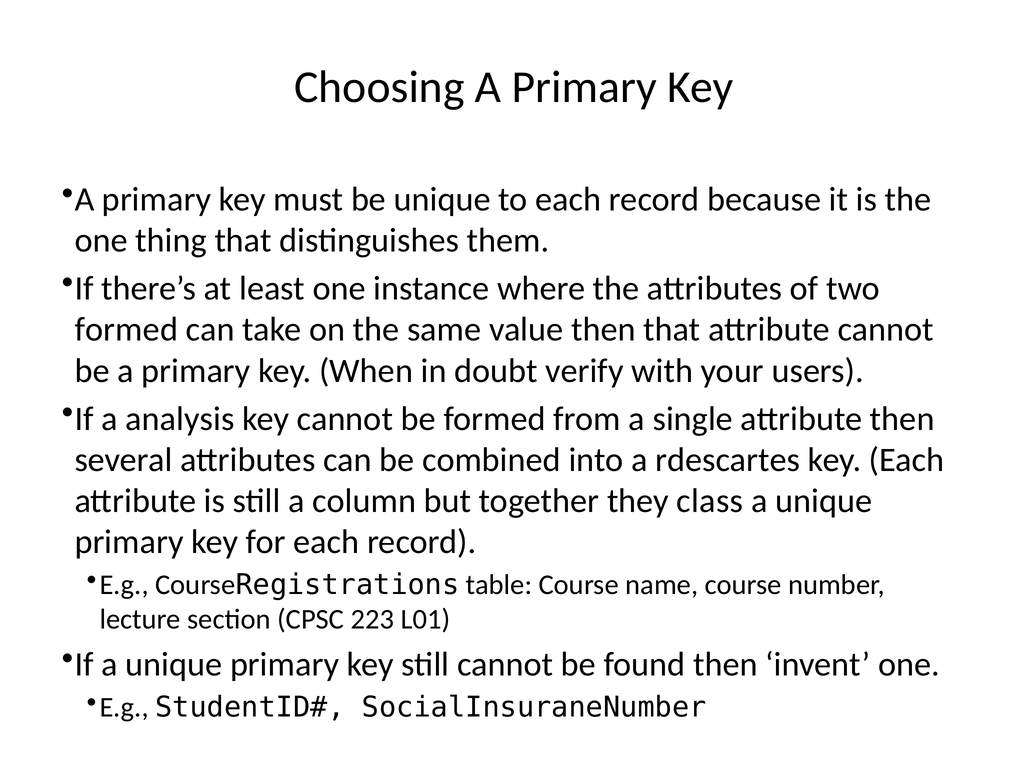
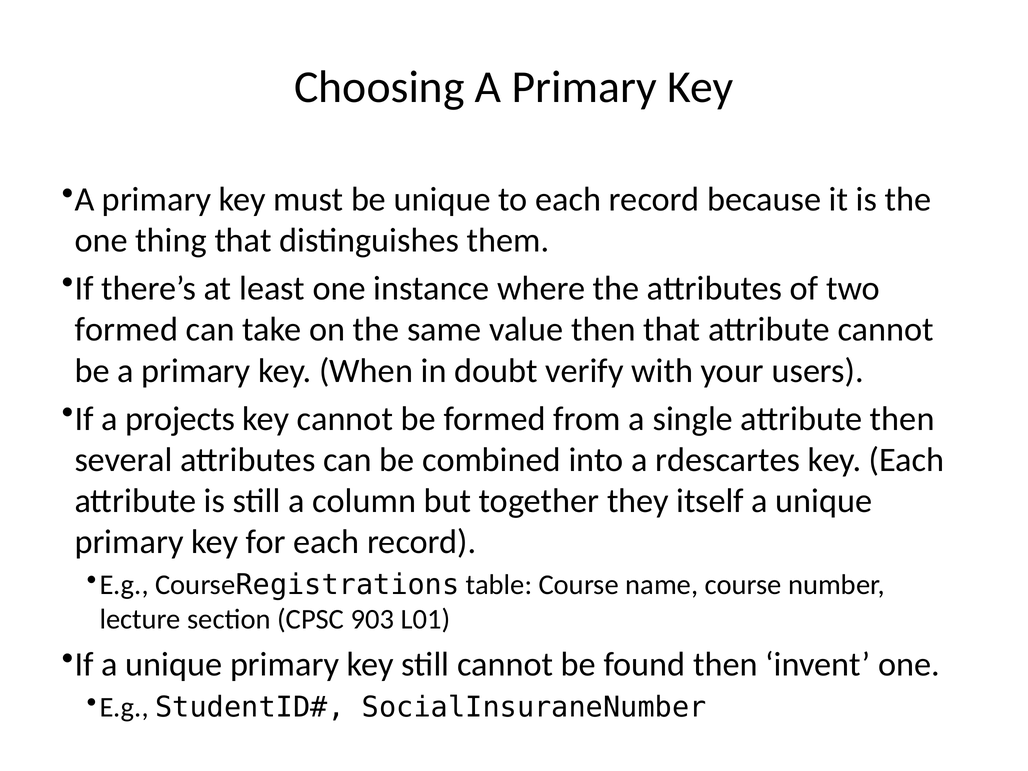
analysis: analysis -> projects
class: class -> itself
223: 223 -> 903
